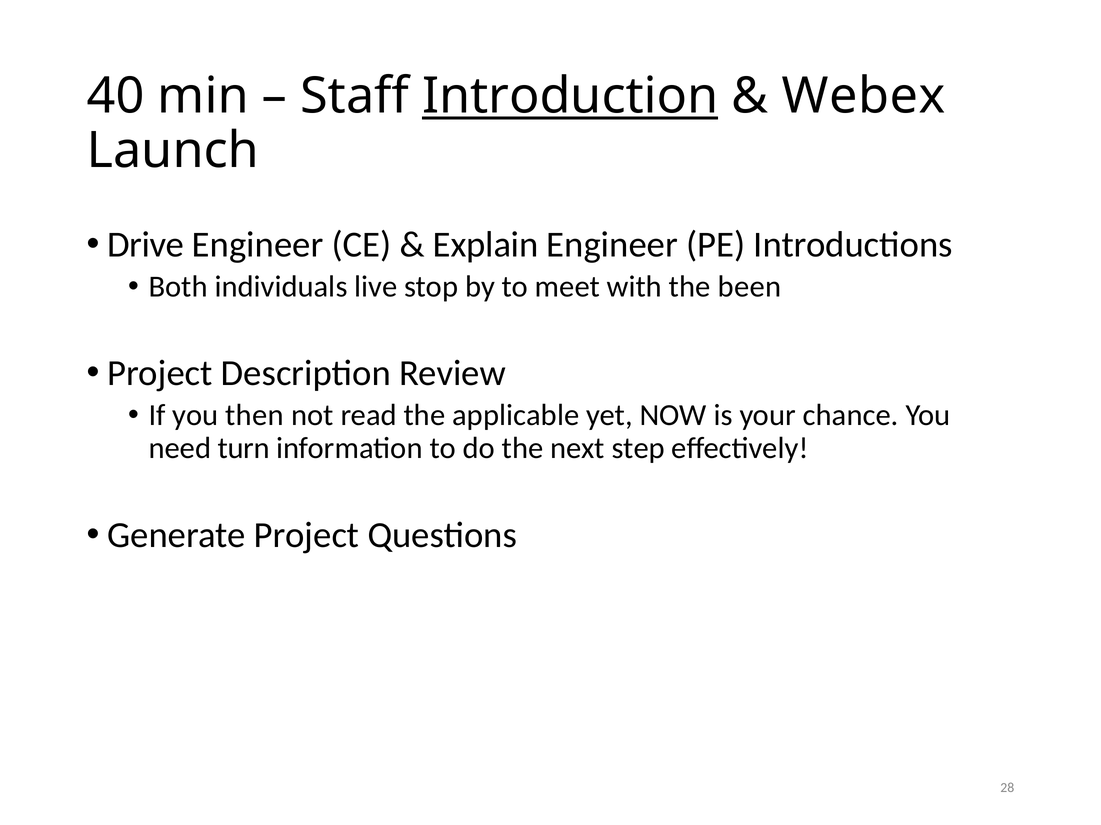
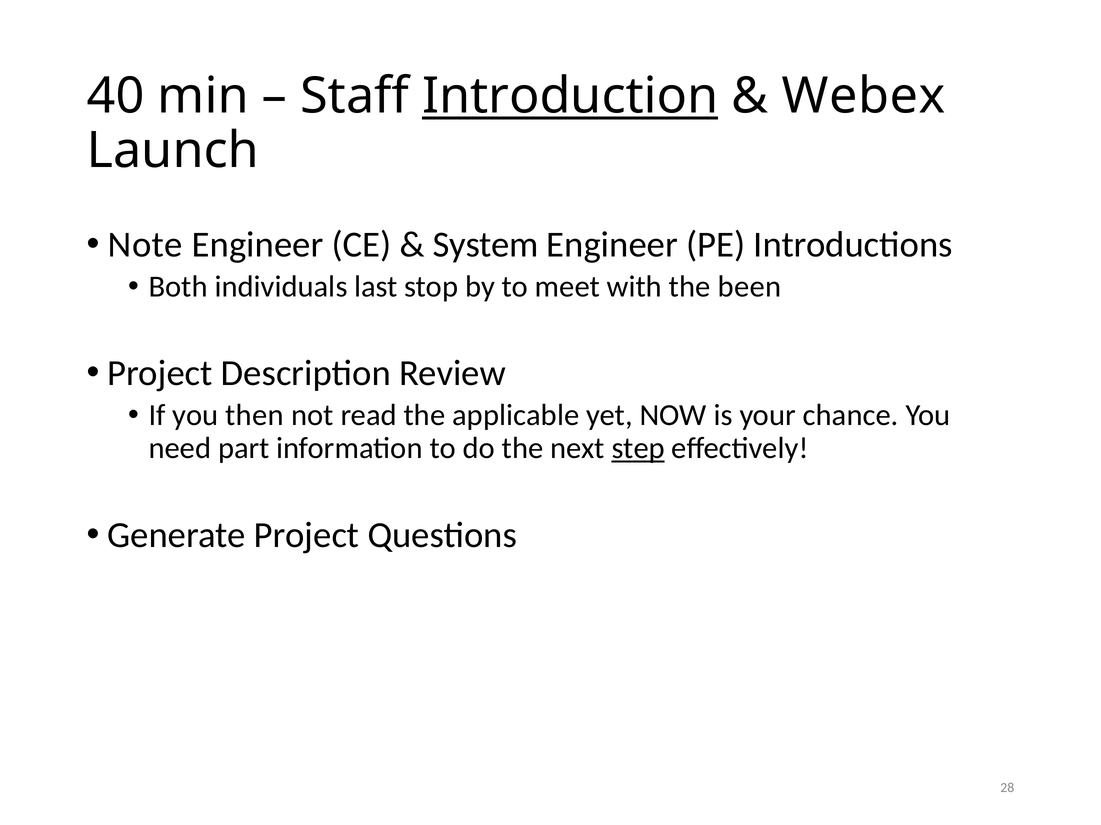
Drive: Drive -> Note
Explain: Explain -> System
live: live -> last
turn: turn -> part
step underline: none -> present
